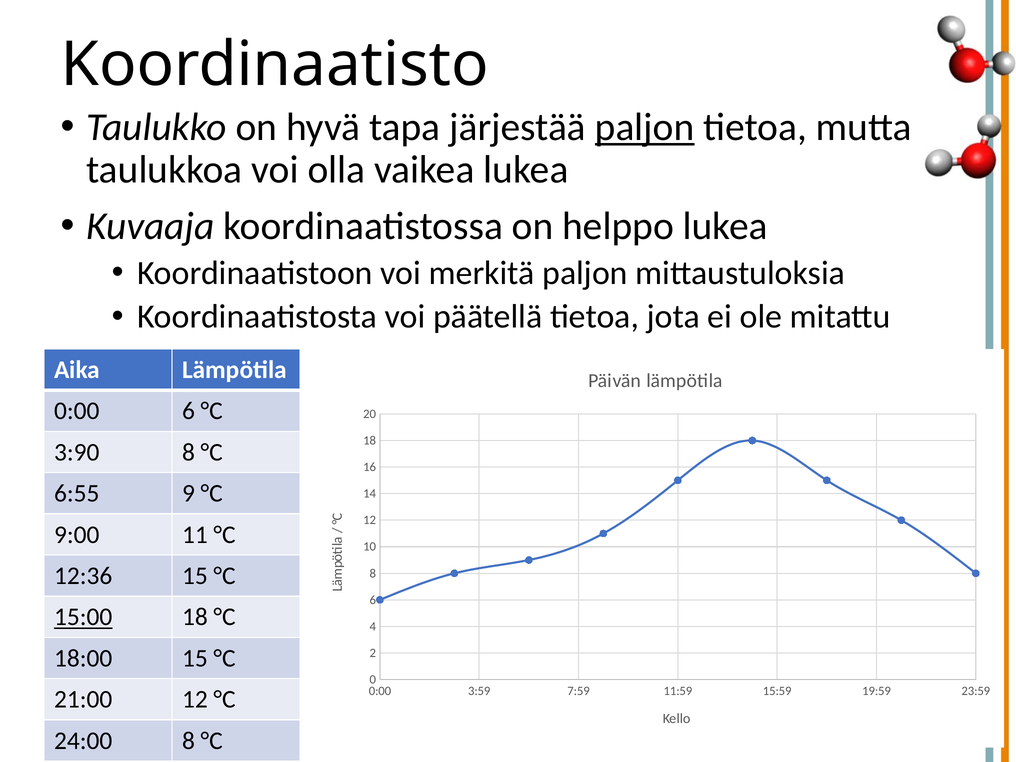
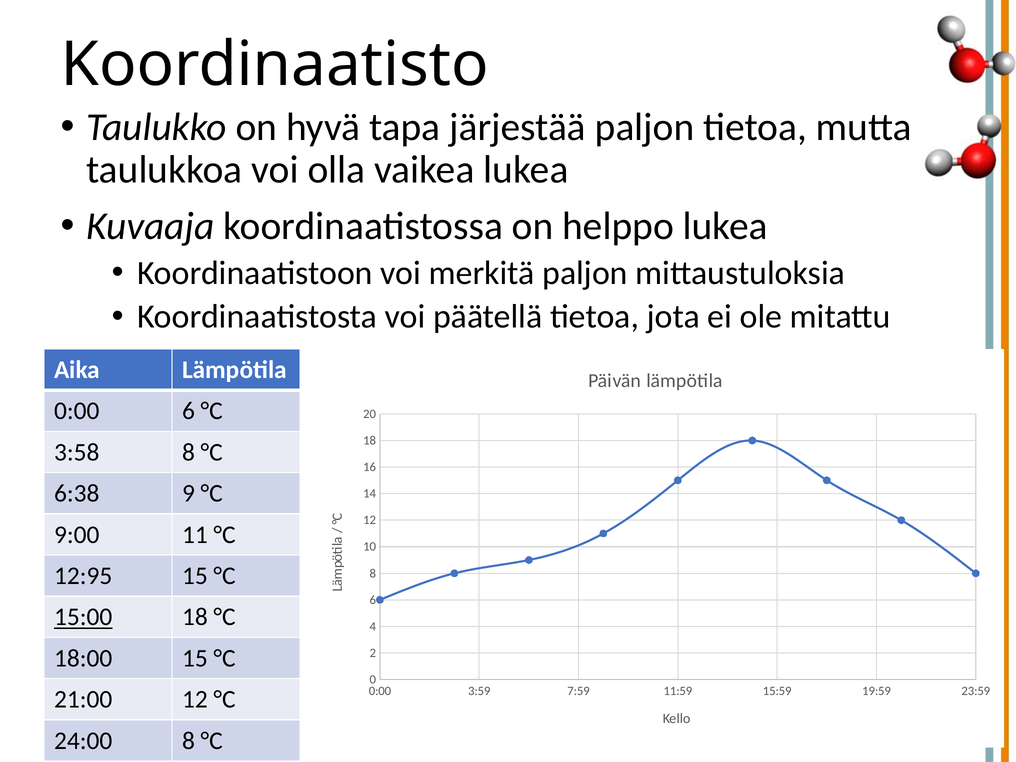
paljon at (645, 127) underline: present -> none
3:90: 3:90 -> 3:58
6:55: 6:55 -> 6:38
12:36: 12:36 -> 12:95
